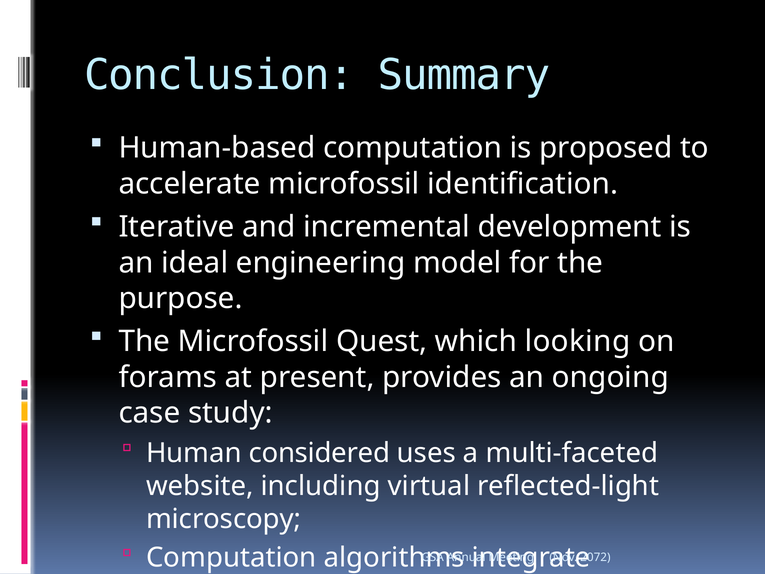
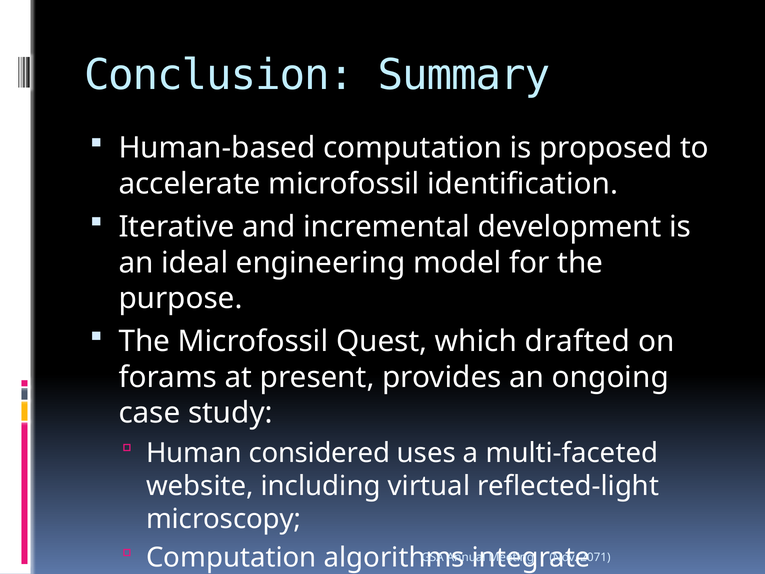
looking: looking -> drafted
2072: 2072 -> 2071
